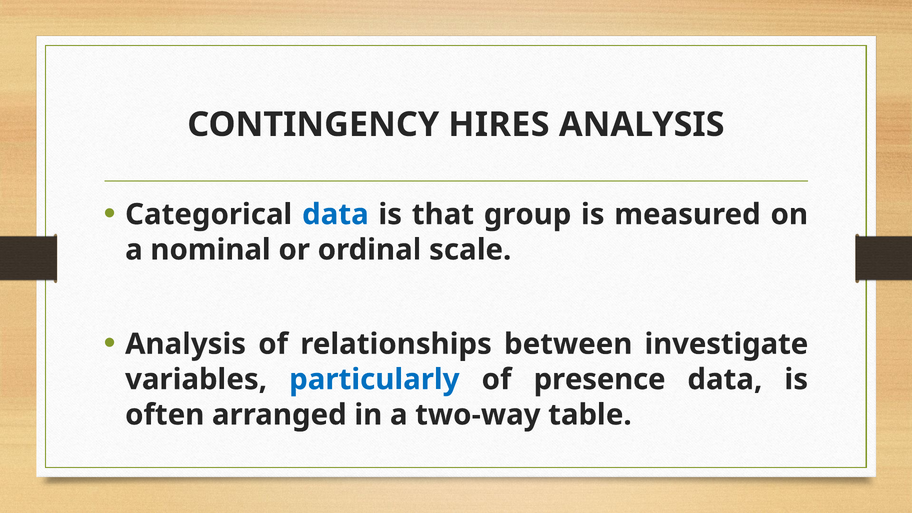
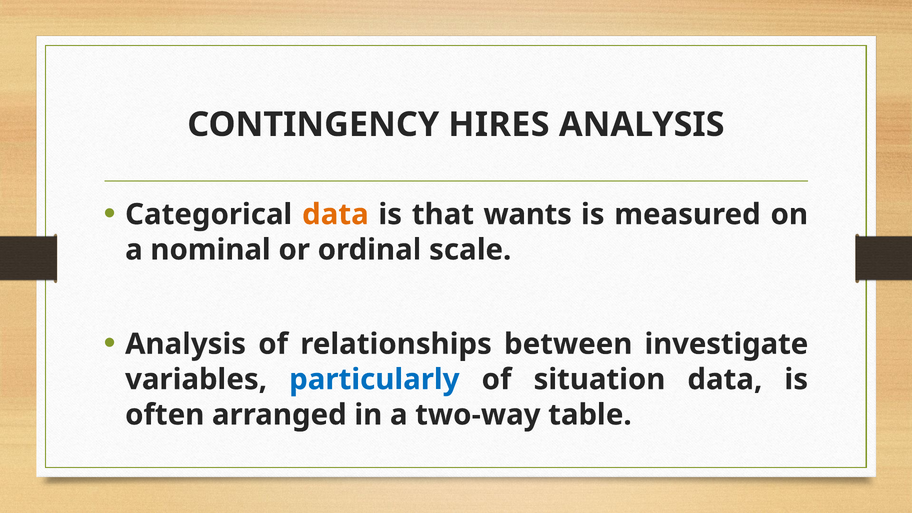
data at (335, 214) colour: blue -> orange
group: group -> wants
presence: presence -> situation
